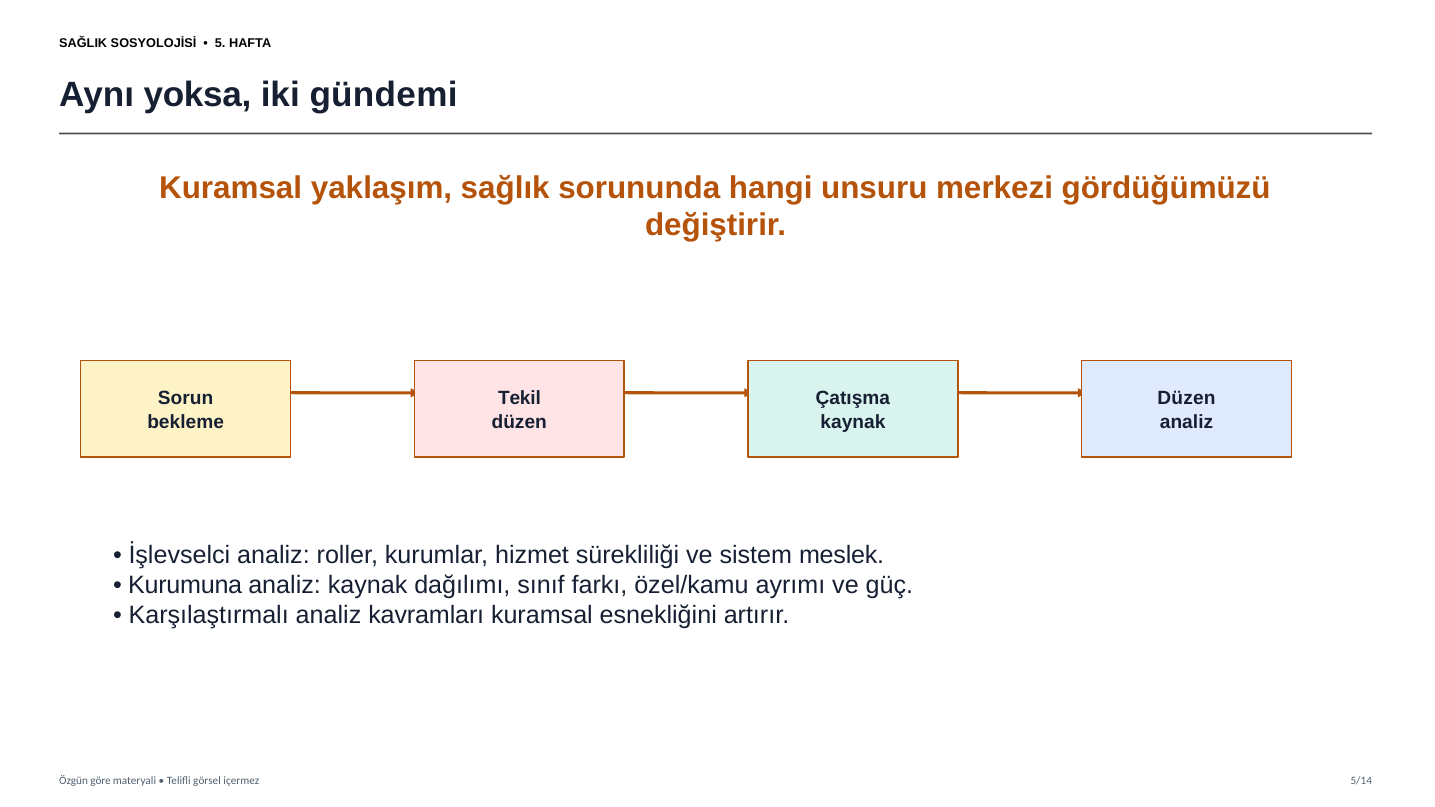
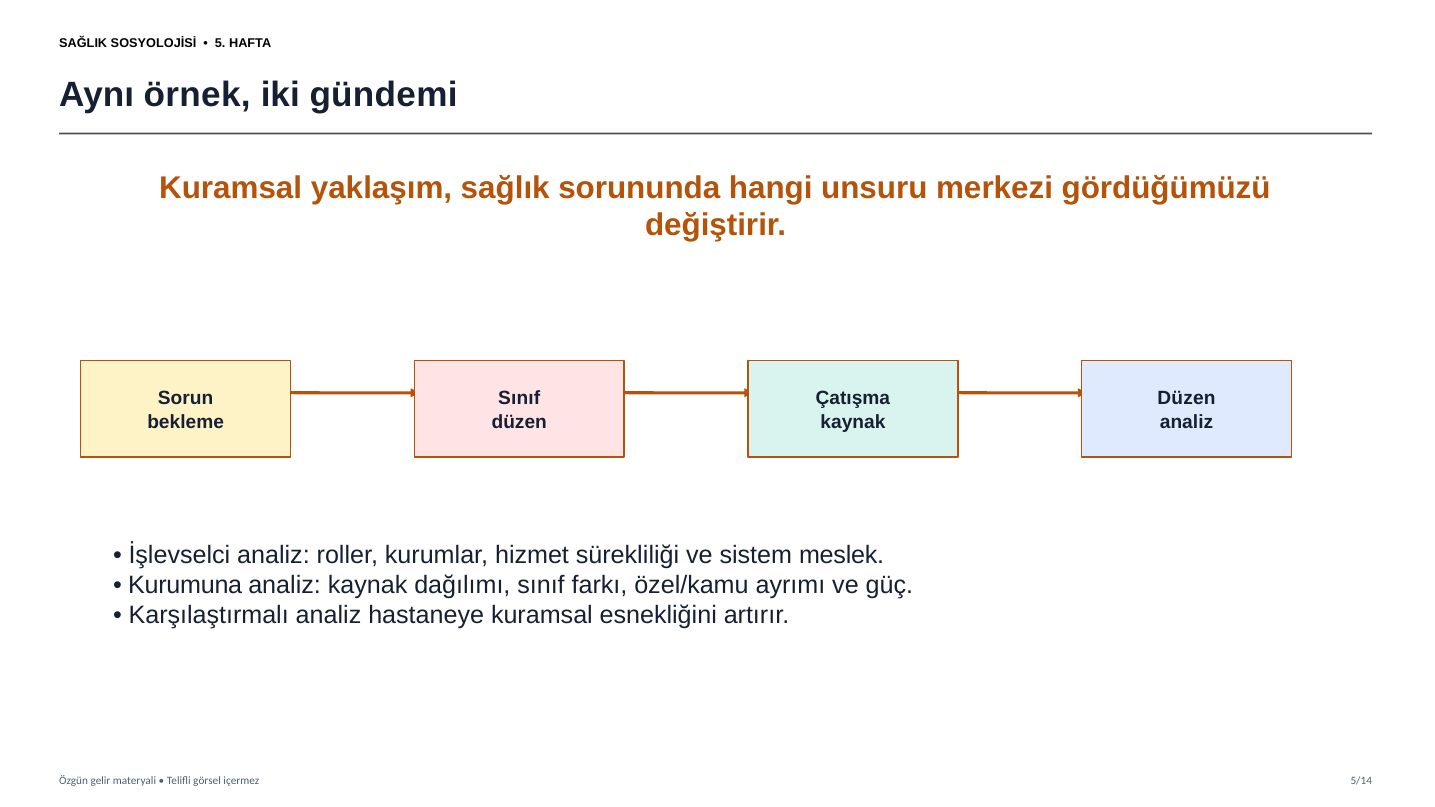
yoksa: yoksa -> örnek
Tekil at (519, 399): Tekil -> Sınıf
kavramları: kavramları -> hastaneye
göre: göre -> gelir
